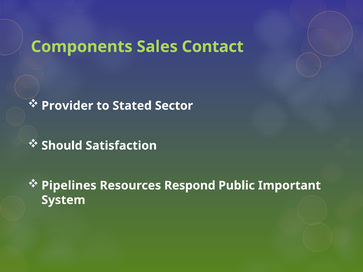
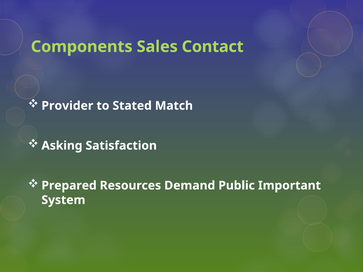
Sector: Sector -> Match
Should: Should -> Asking
Pipelines: Pipelines -> Prepared
Respond: Respond -> Demand
